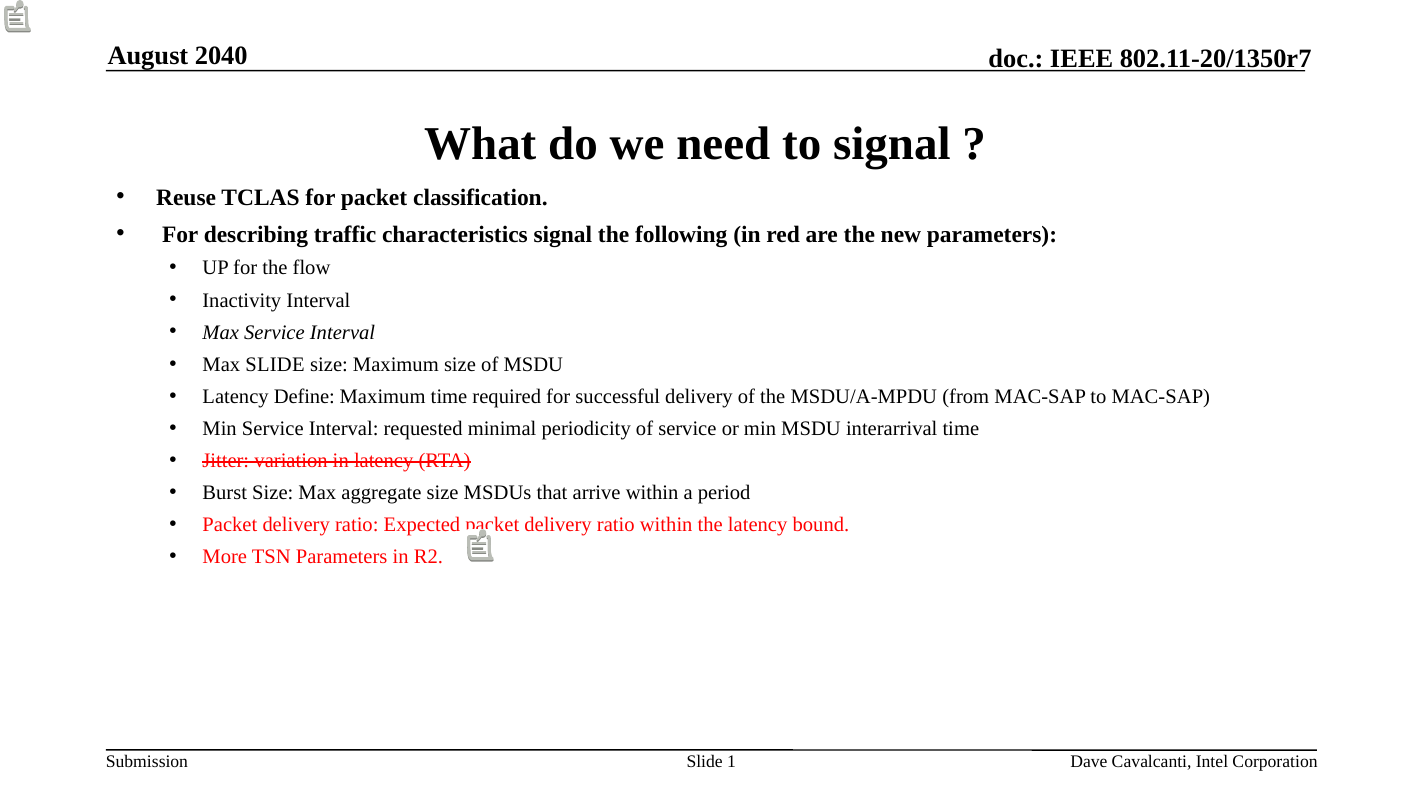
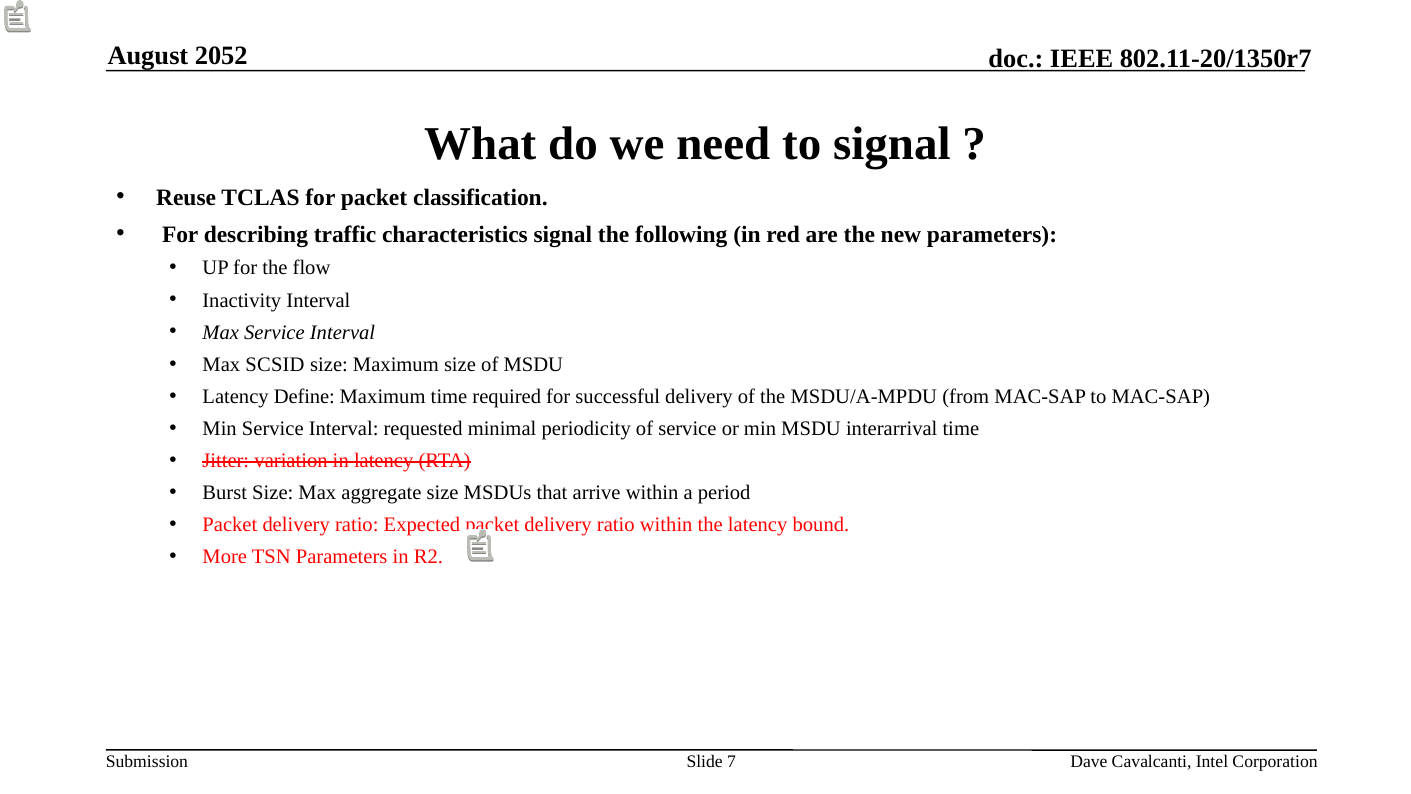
2040: 2040 -> 2052
Max SLIDE: SLIDE -> SCSID
1: 1 -> 7
